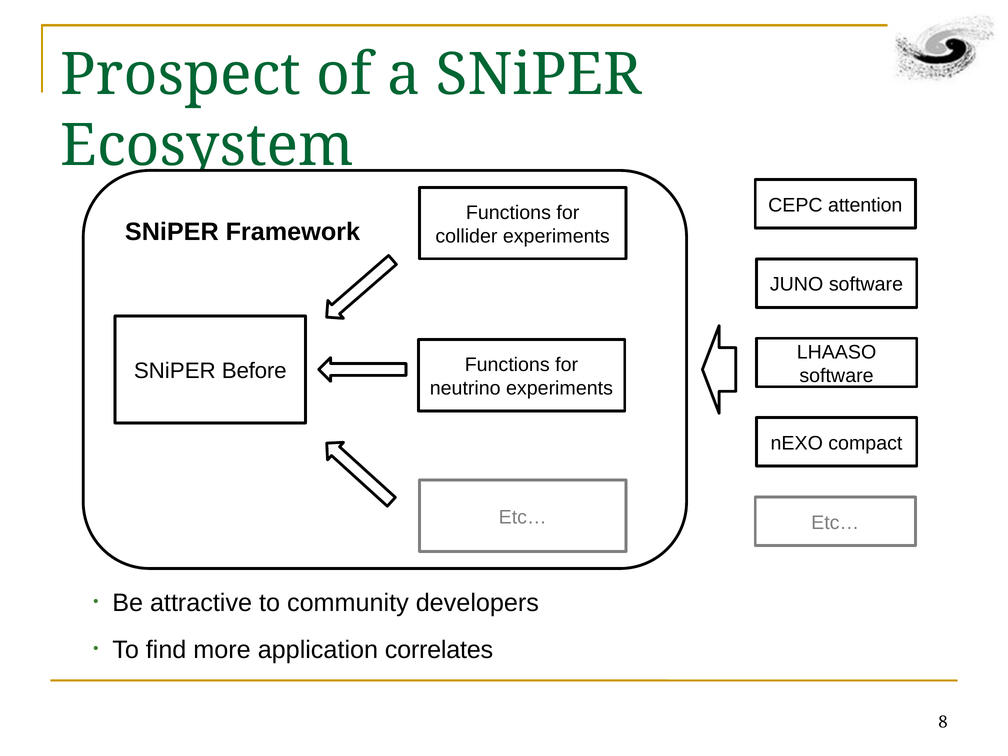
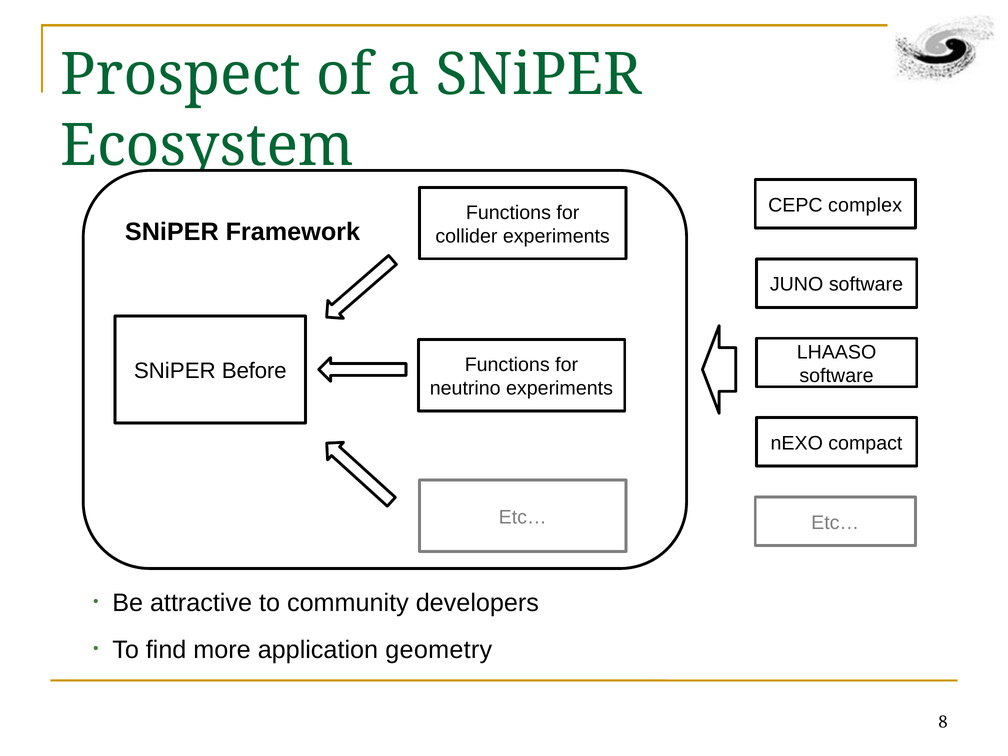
attention: attention -> complex
correlates: correlates -> geometry
